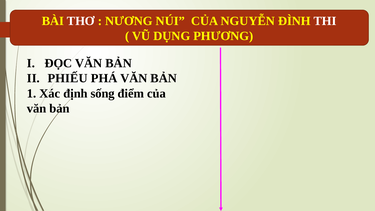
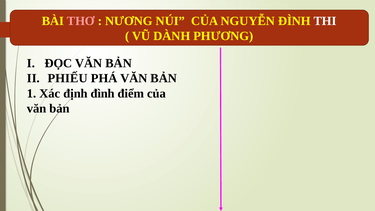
THƠ colour: white -> pink
DỤNG: DỤNG -> DÀNH
định sống: sống -> đình
